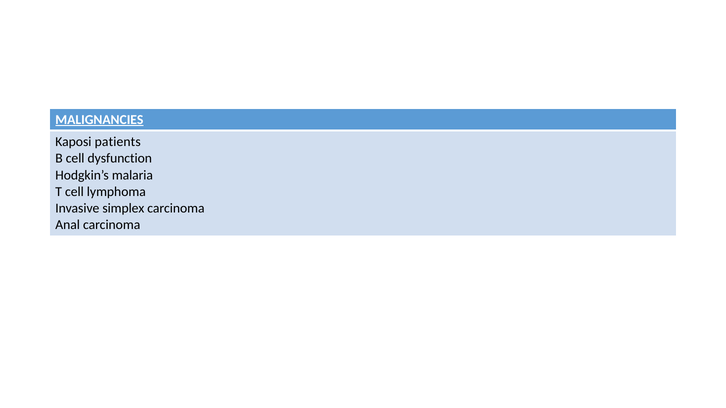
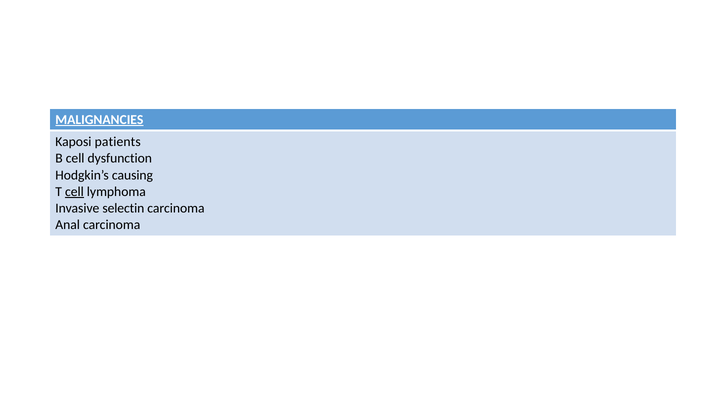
malaria: malaria -> causing
cell at (74, 192) underline: none -> present
simplex: simplex -> selectin
